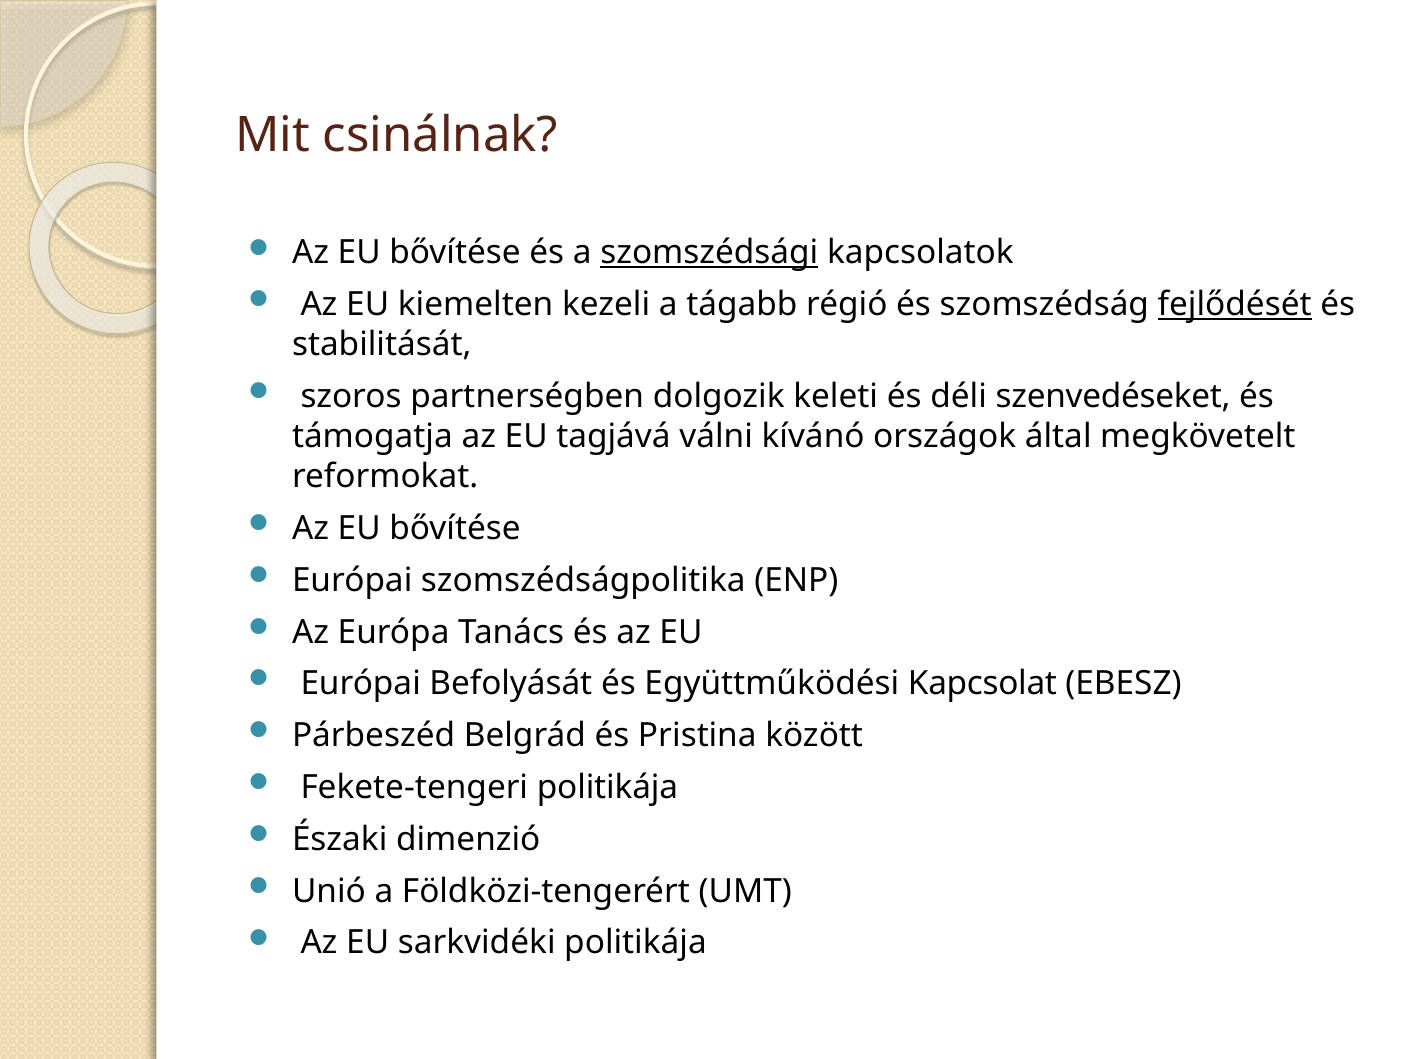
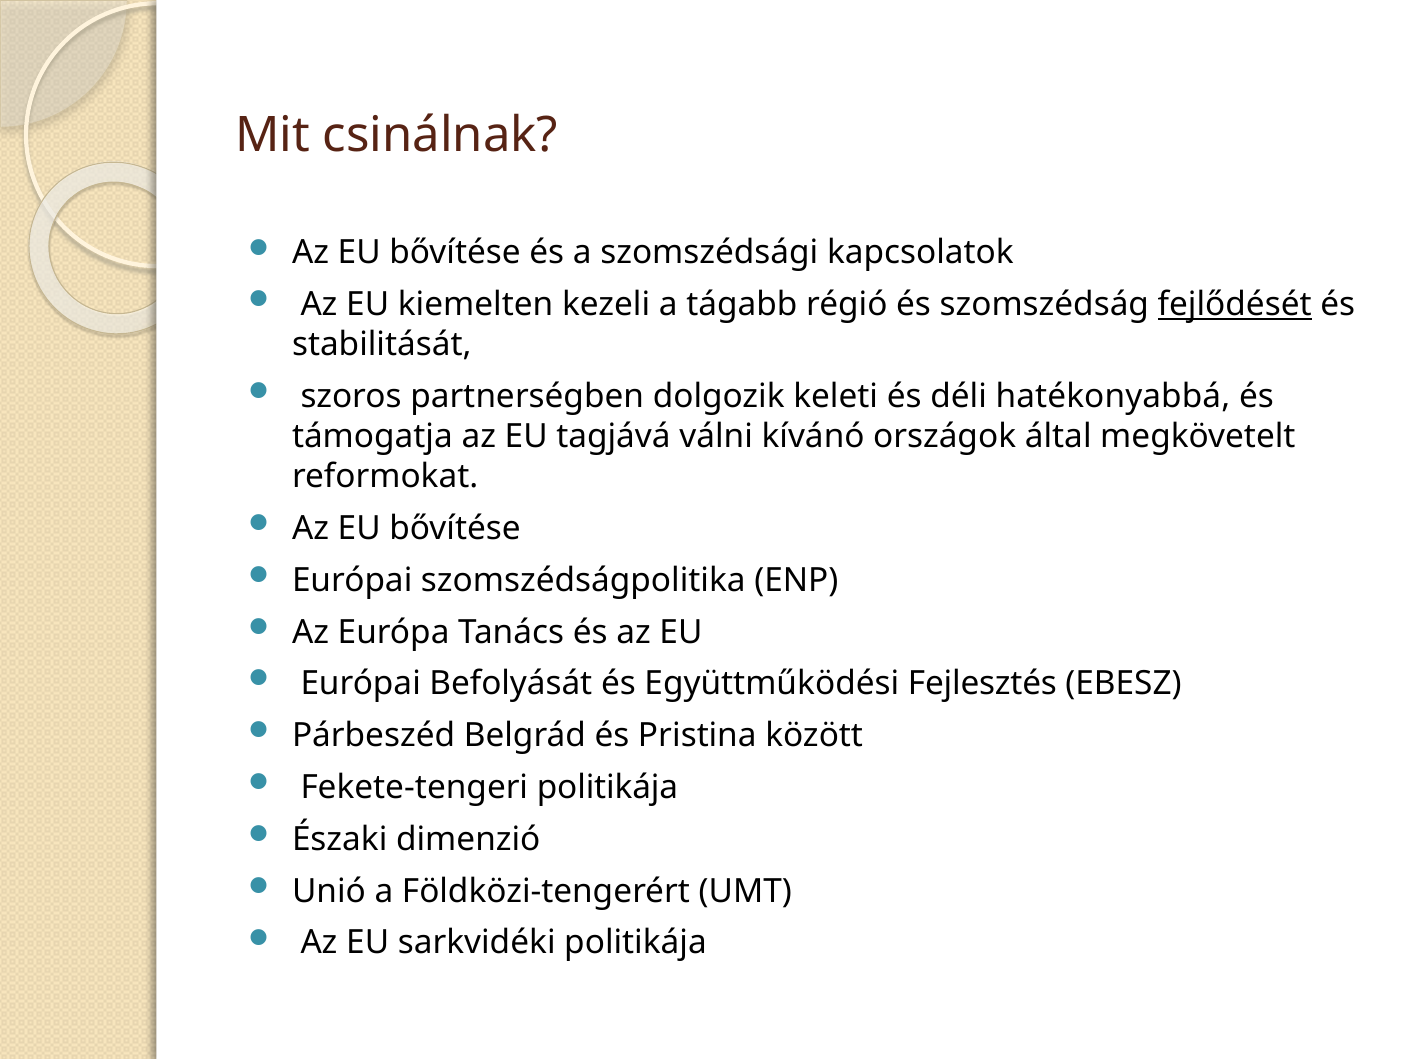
szomszédsági underline: present -> none
szenvedéseket: szenvedéseket -> hatékonyabbá
Kapcsolat: Kapcsolat -> Fejlesztés
